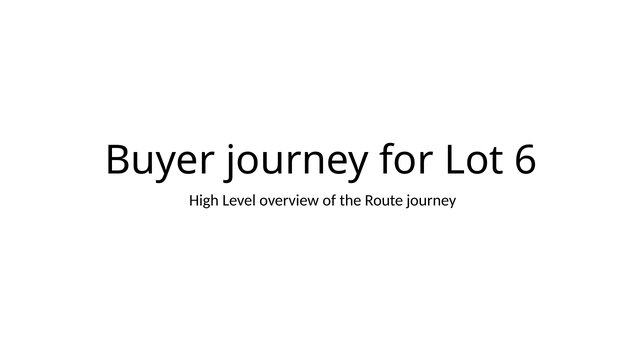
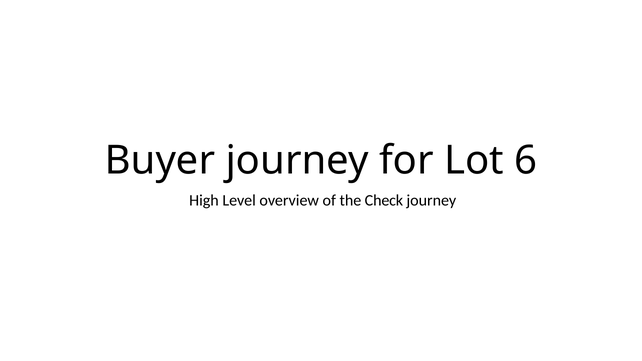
Route: Route -> Check
